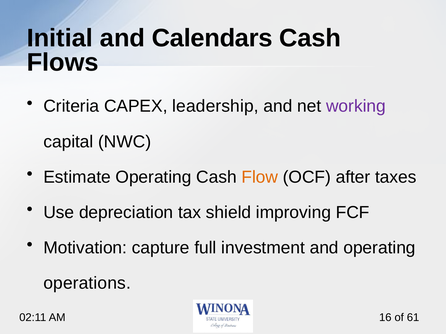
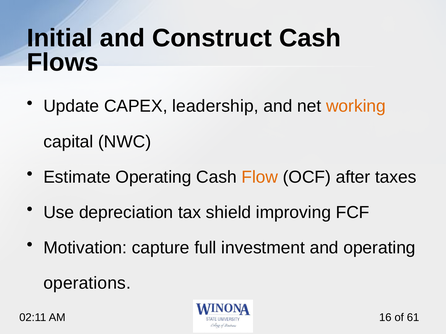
Calendars: Calendars -> Construct
Criteria: Criteria -> Update
working colour: purple -> orange
